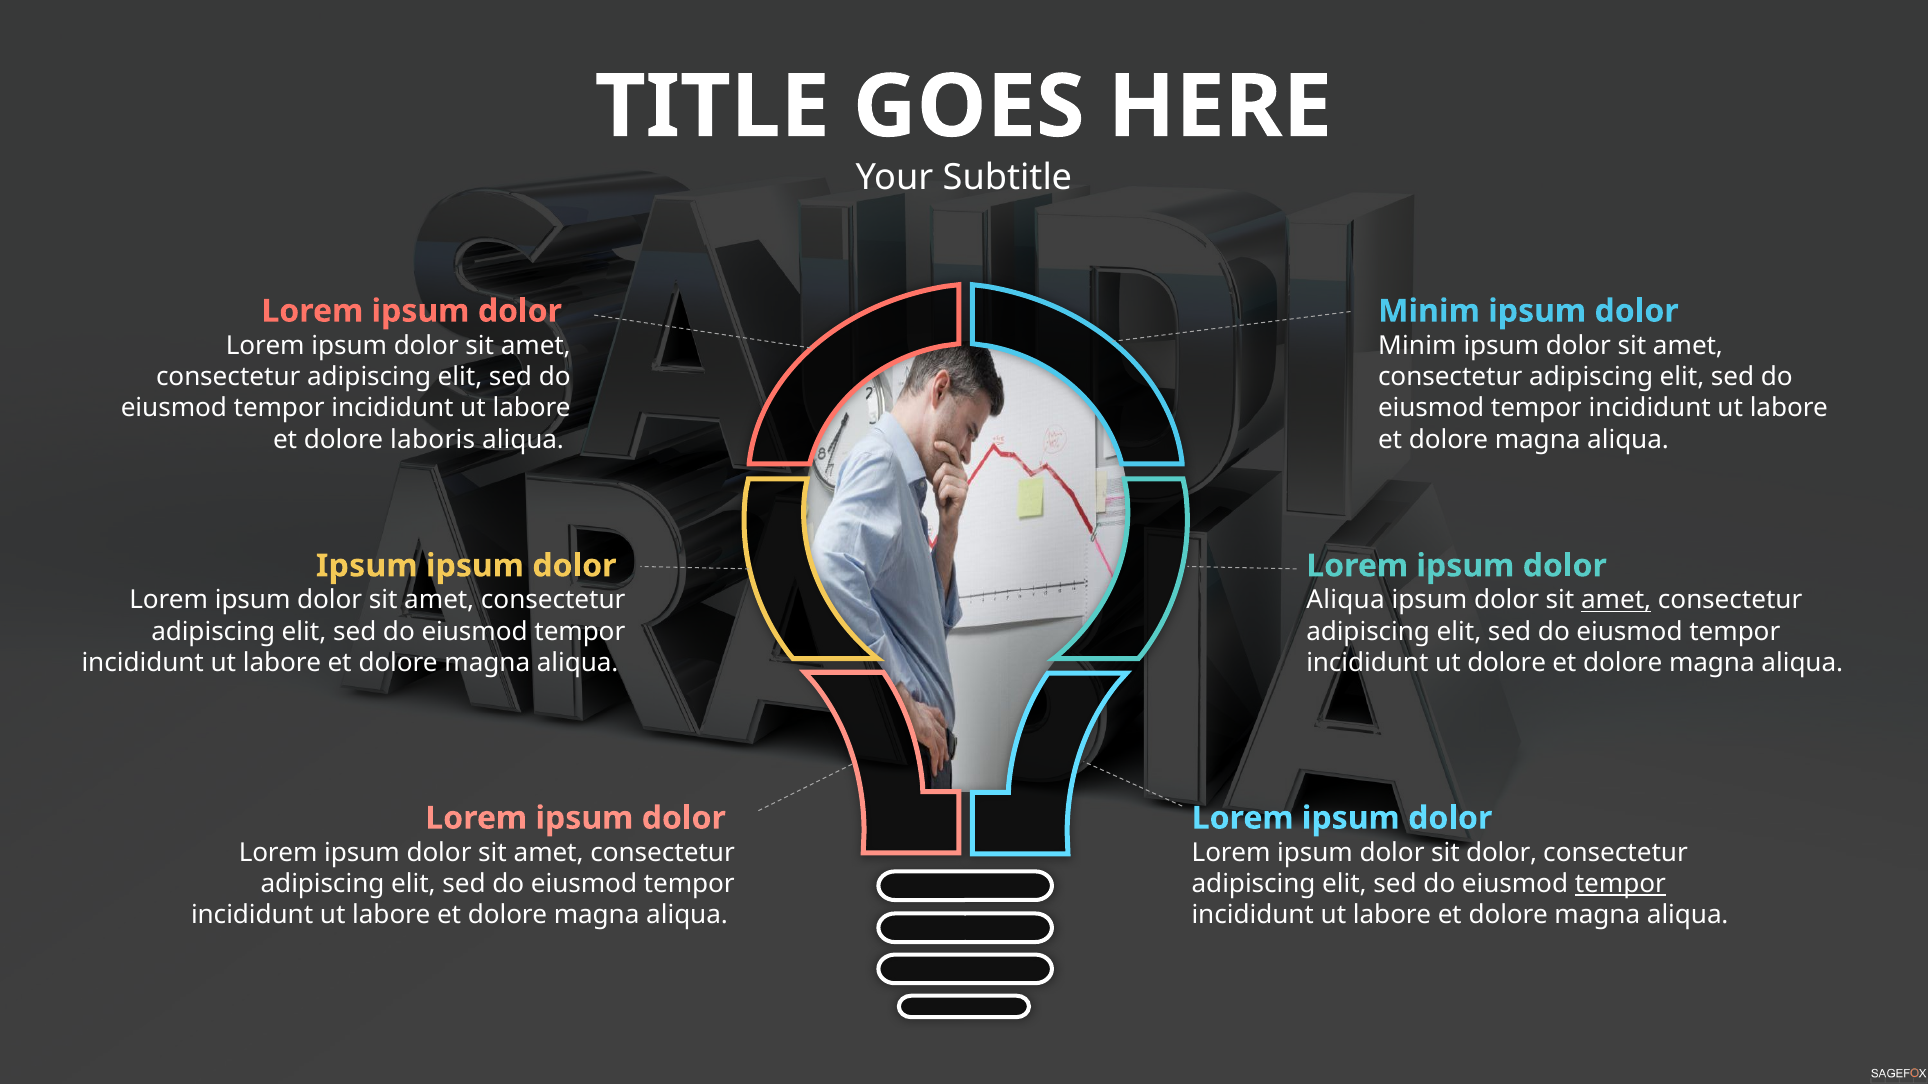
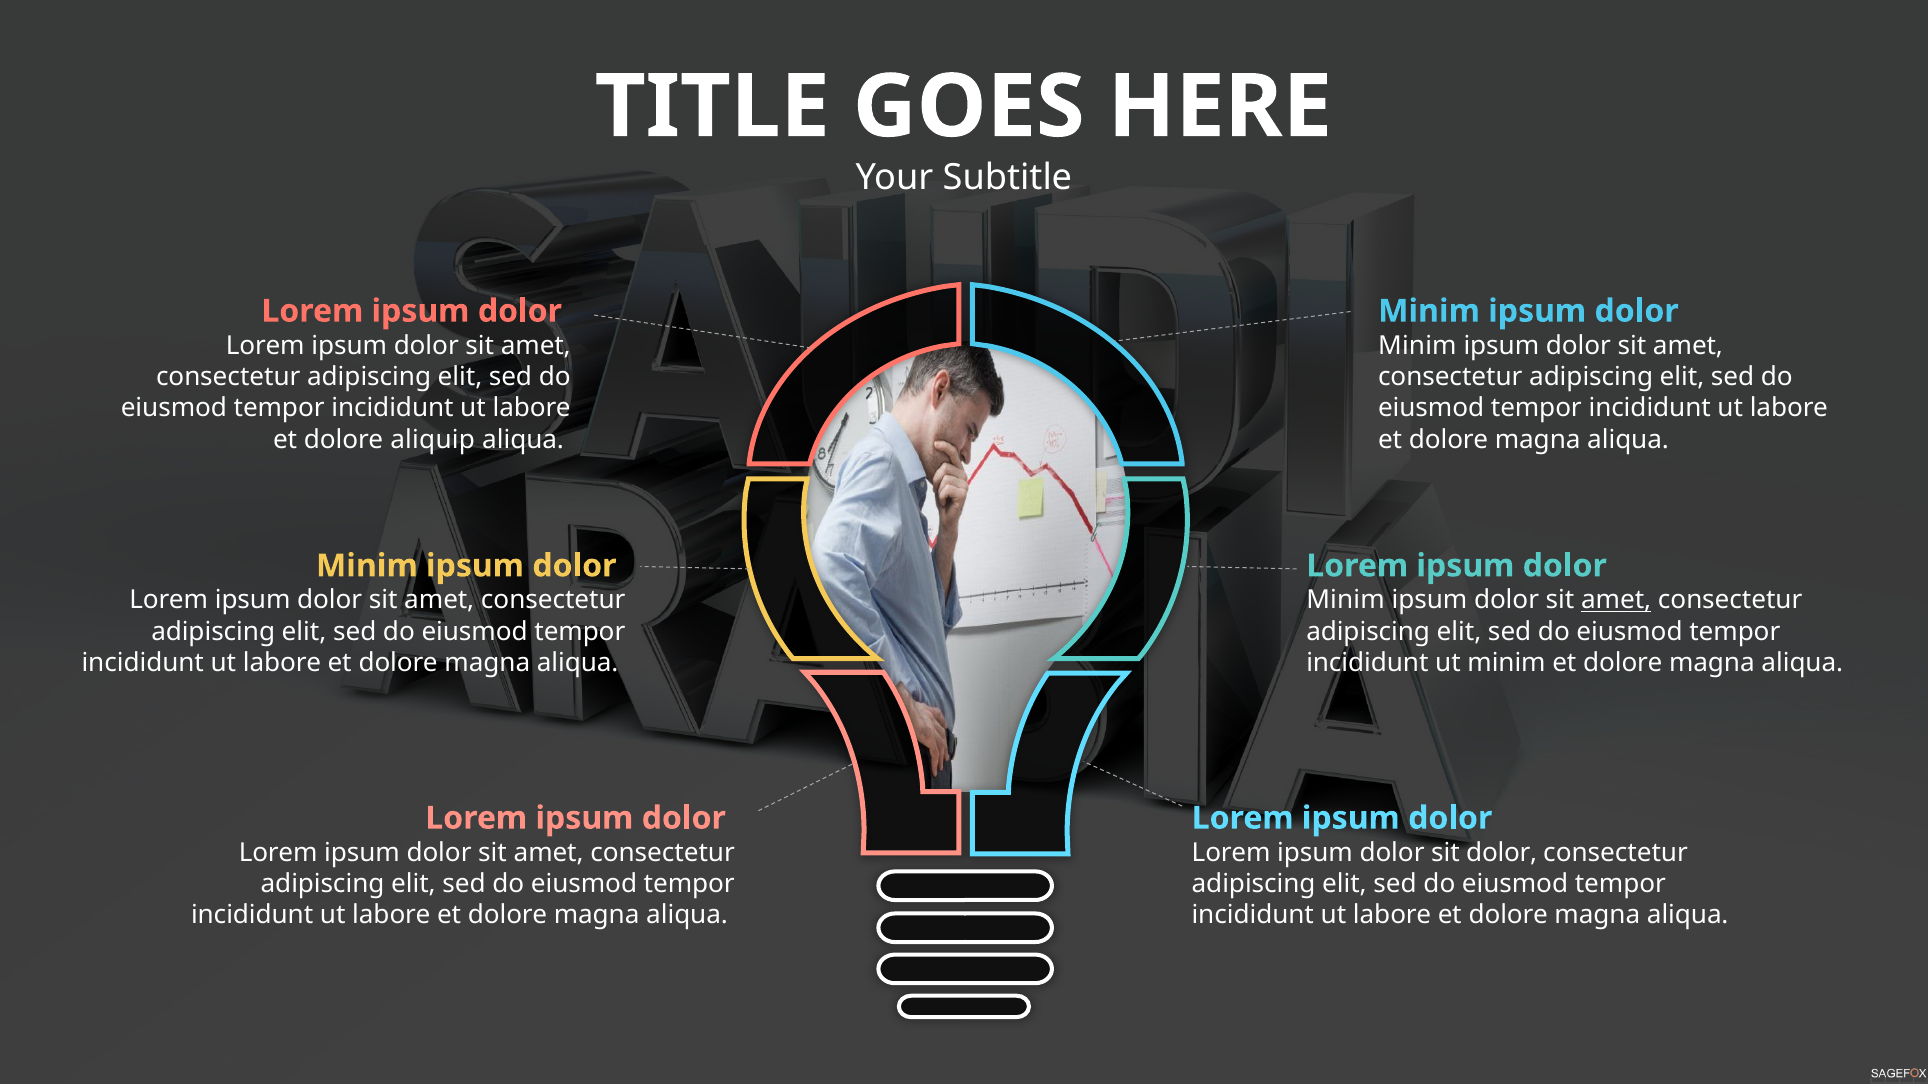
laboris: laboris -> aliquip
Ipsum at (367, 566): Ipsum -> Minim
Aliqua at (1346, 601): Aliqua -> Minim
ut dolore: dolore -> minim
tempor at (1620, 884) underline: present -> none
